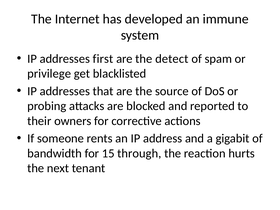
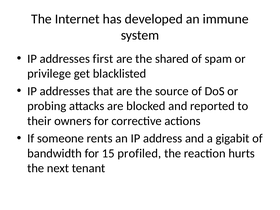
detect: detect -> shared
through: through -> profiled
